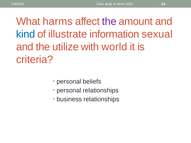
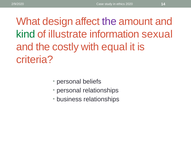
harms: harms -> design
kind colour: blue -> green
utilize: utilize -> costly
world: world -> equal
